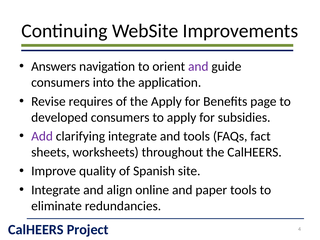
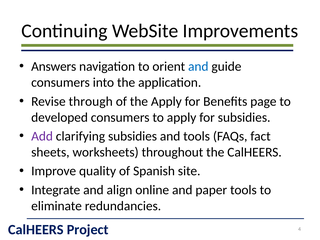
and at (198, 67) colour: purple -> blue
requires: requires -> through
clarifying integrate: integrate -> subsidies
